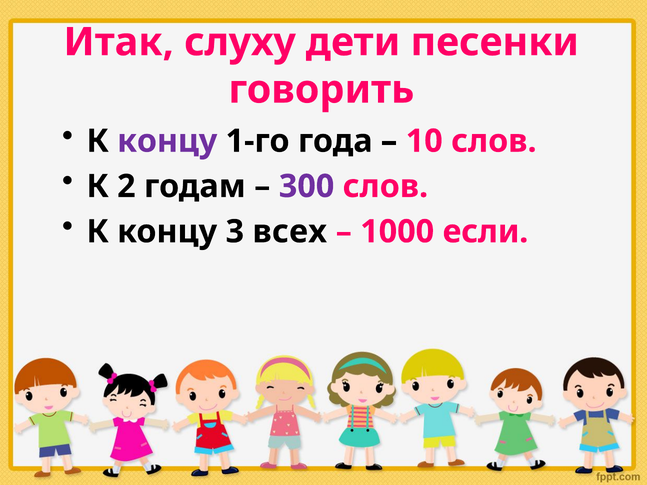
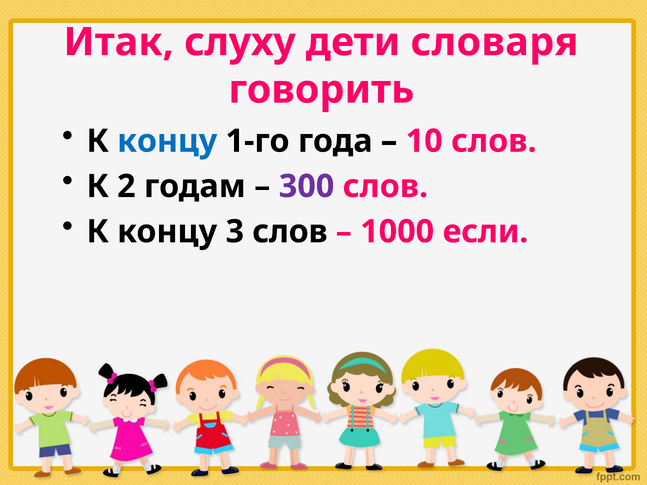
песенки: песенки -> словаря
концу at (167, 141) colour: purple -> blue
3 всех: всех -> слов
